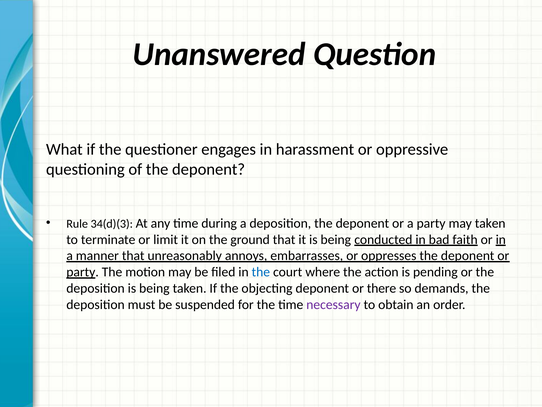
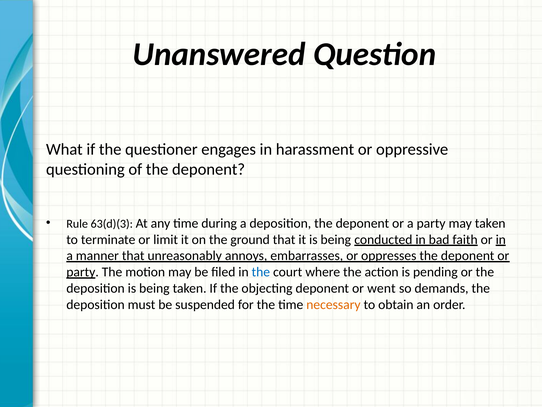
34(d)(3: 34(d)(3 -> 63(d)(3
there: there -> went
necessary colour: purple -> orange
